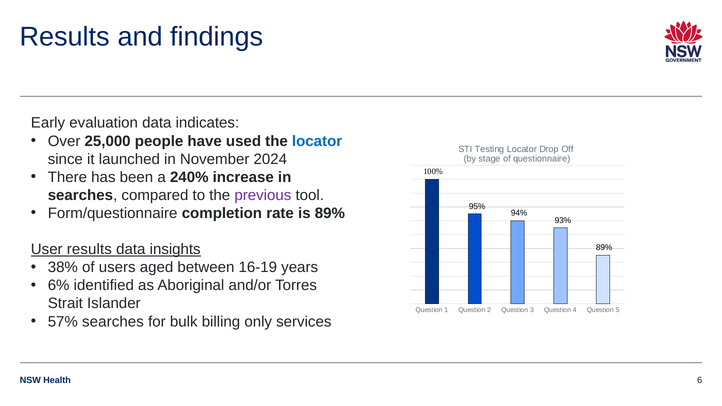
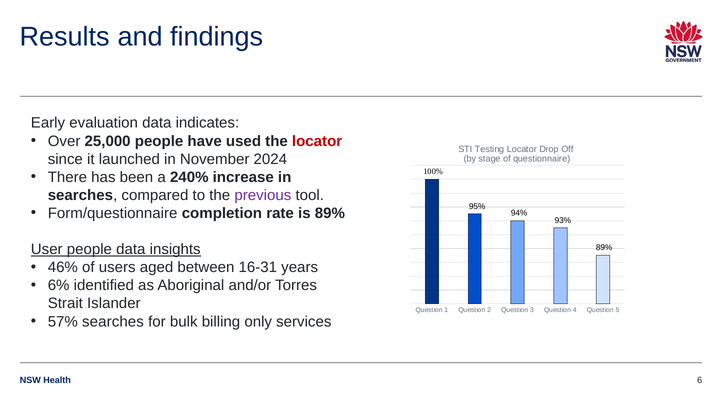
locator at (317, 141) colour: blue -> red
User results: results -> people
38%: 38% -> 46%
16-19: 16-19 -> 16-31
